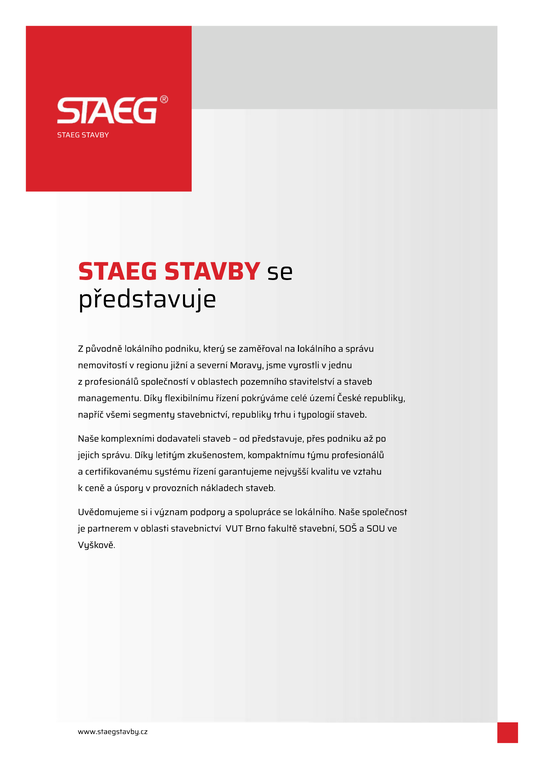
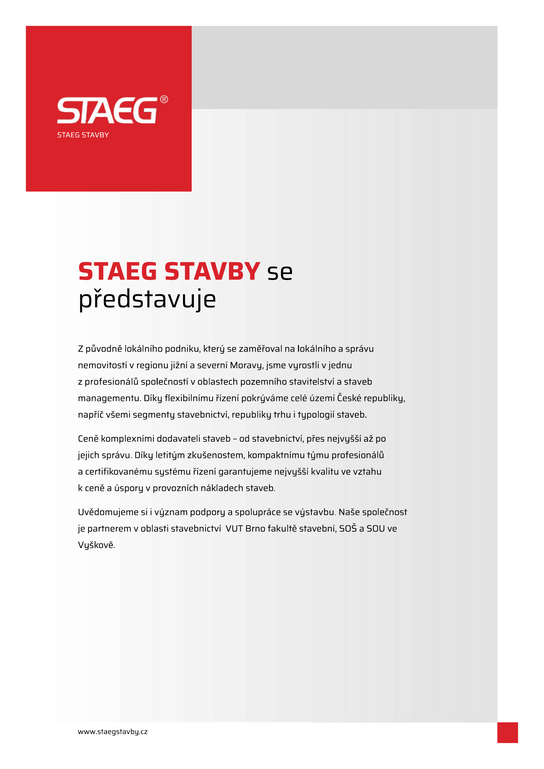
Naše at (88, 439): Naše -> Ceně
od představuje: představuje -> stavebnictví
přes podniku: podniku -> nejvyšší
se lokálního: lokálního -> výstavbu
